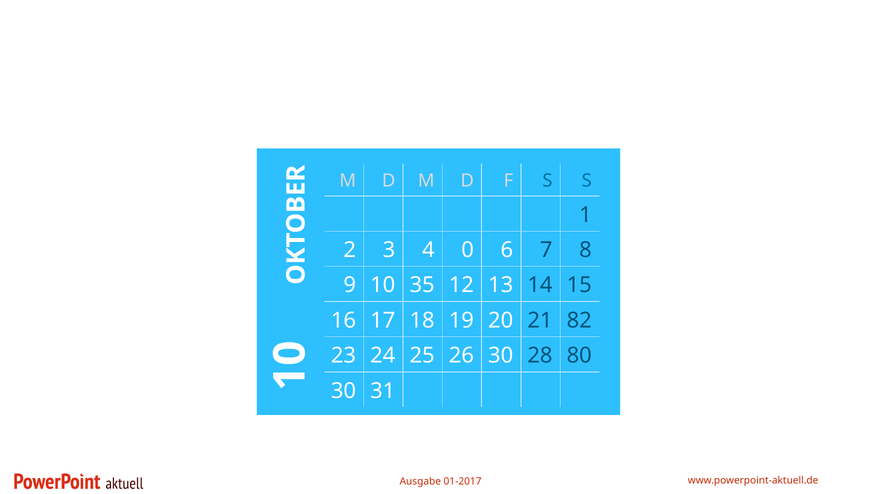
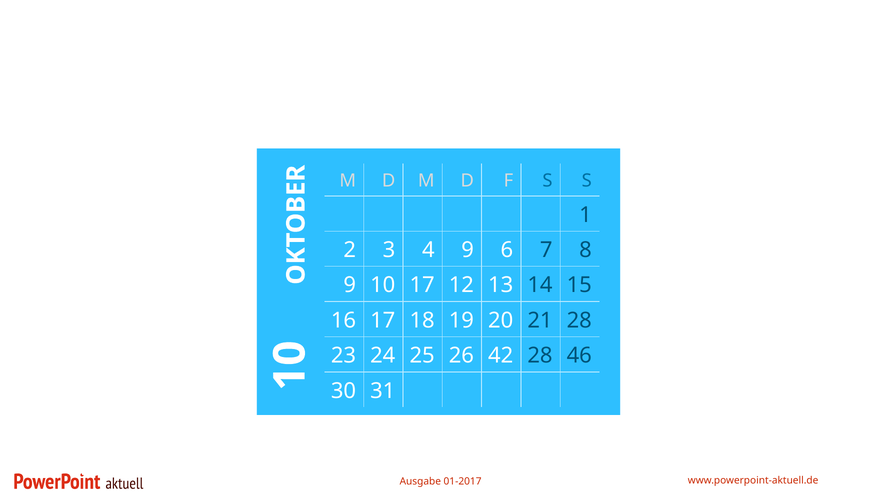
4 0: 0 -> 9
10 35: 35 -> 17
21 82: 82 -> 28
26 30: 30 -> 42
80: 80 -> 46
